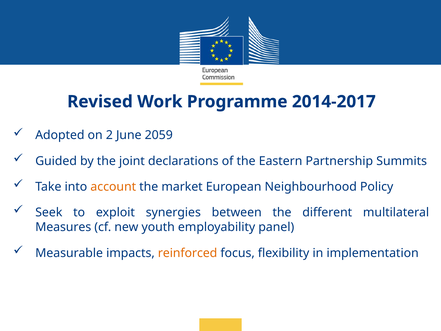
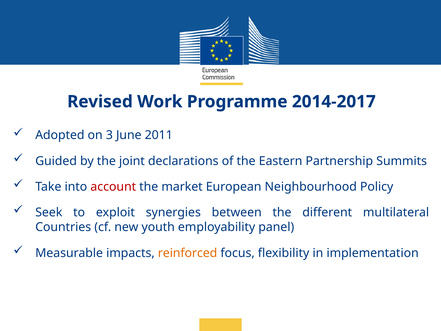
2: 2 -> 3
2059: 2059 -> 2011
account colour: orange -> red
Measures: Measures -> Countries
